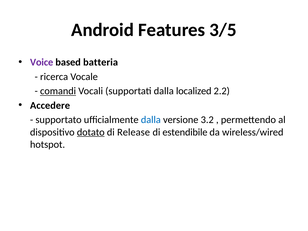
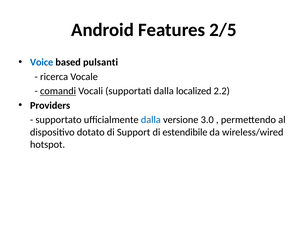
3/5: 3/5 -> 2/5
Voice colour: purple -> blue
batteria: batteria -> pulsanti
Accedere: Accedere -> Providers
3.2: 3.2 -> 3.0
dotato underline: present -> none
Release: Release -> Support
